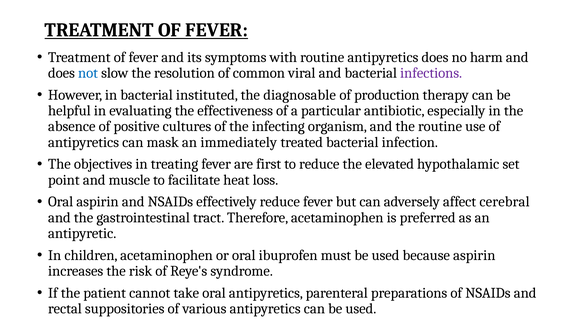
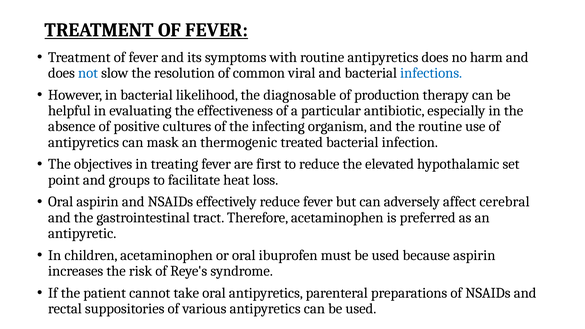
infections colour: purple -> blue
instituted: instituted -> likelihood
immediately: immediately -> thermogenic
muscle: muscle -> groups
